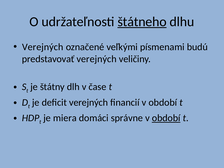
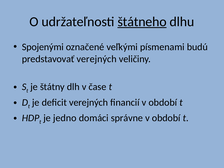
Verejných at (43, 47): Verejných -> Spojenými
miera: miera -> jedno
období at (166, 118) underline: present -> none
